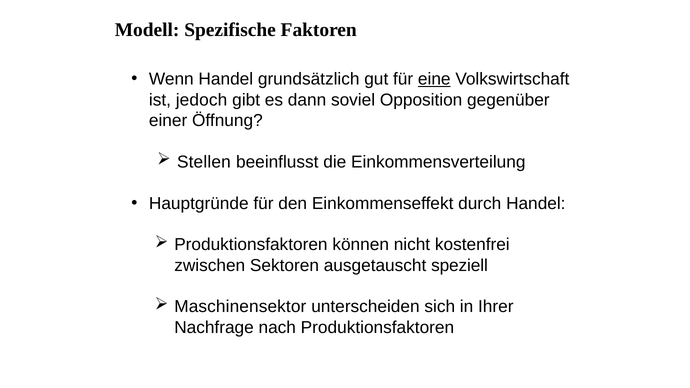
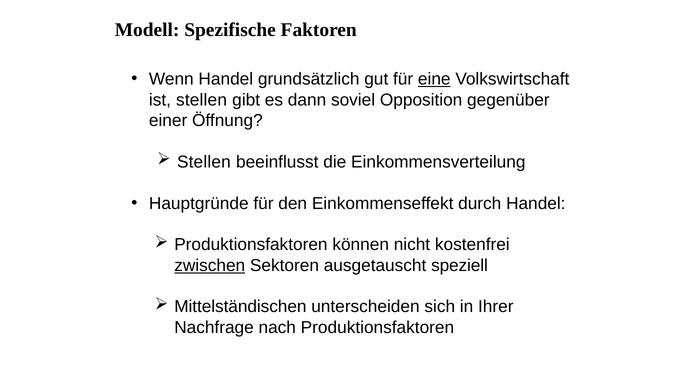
ist jedoch: jedoch -> stellen
zwischen underline: none -> present
Maschinensektor: Maschinensektor -> Mittelständischen
